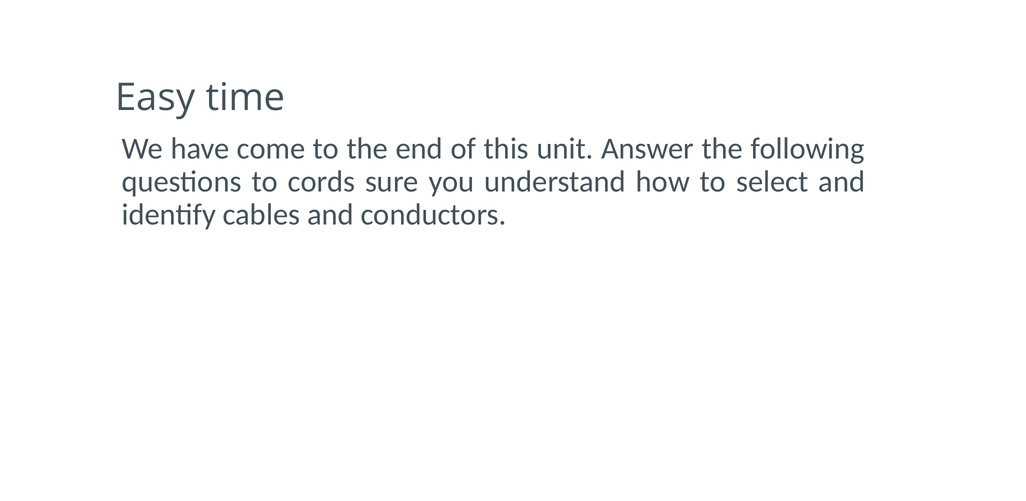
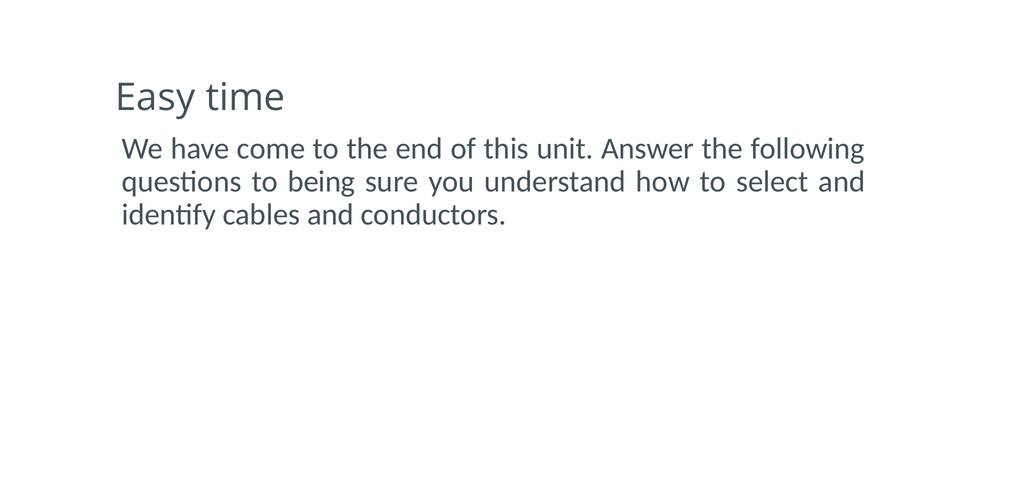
cords: cords -> being
